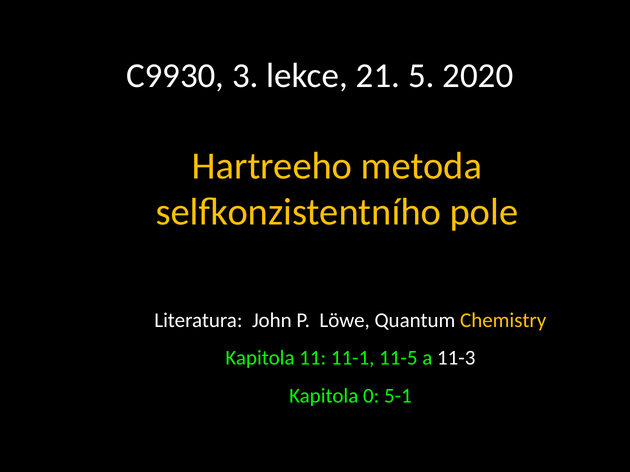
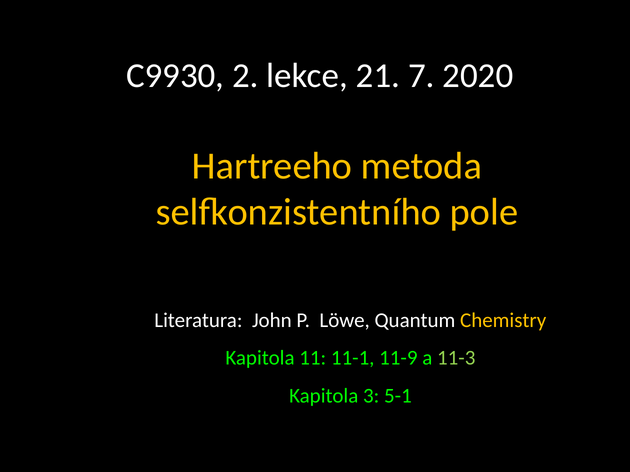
3: 3 -> 2
5: 5 -> 7
11-5: 11-5 -> 11-9
11-3 colour: white -> light green
0: 0 -> 3
